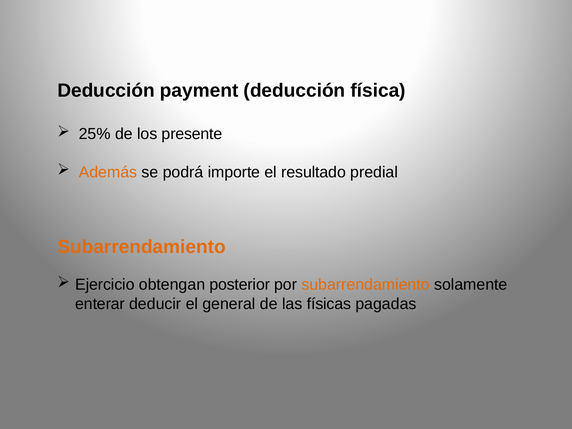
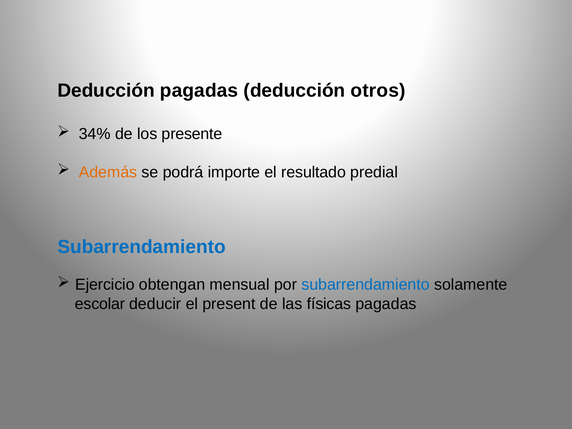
Deducción payment: payment -> pagadas
física: física -> otros
25%: 25% -> 34%
Subarrendamiento at (142, 247) colour: orange -> blue
posterior: posterior -> mensual
subarrendamiento at (366, 285) colour: orange -> blue
enterar: enterar -> escolar
general: general -> present
